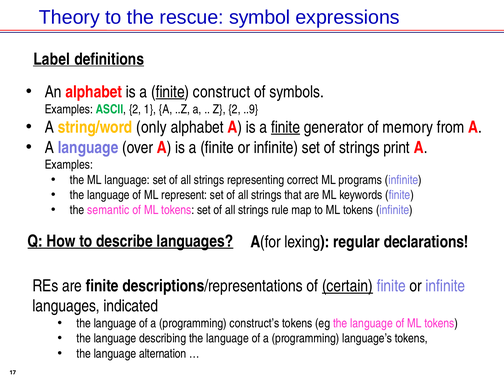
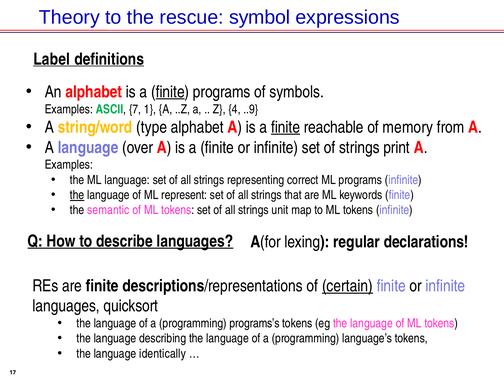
finite construct: construct -> programs
ASCII 2: 2 -> 7
Z 2: 2 -> 4
only: only -> type
generator: generator -> reachable
the at (77, 195) underline: none -> present
rule: rule -> unit
indicated: indicated -> quicksort
construct’s: construct’s -> programs’s
alternation: alternation -> identically
